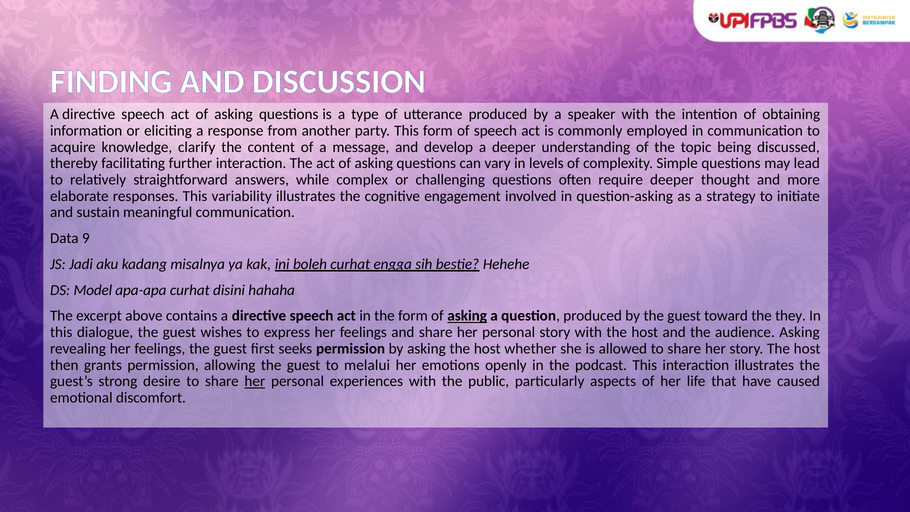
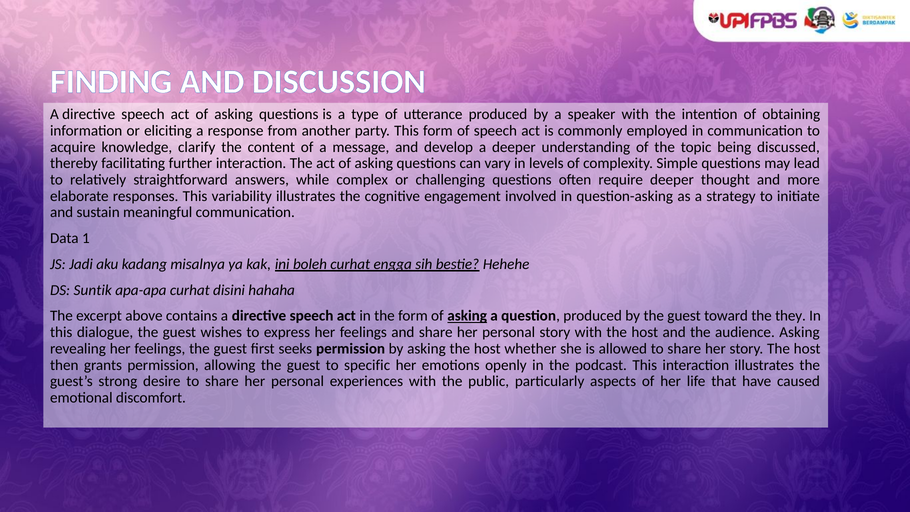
9: 9 -> 1
Model: Model -> Suntik
melalui: melalui -> specific
her at (255, 381) underline: present -> none
